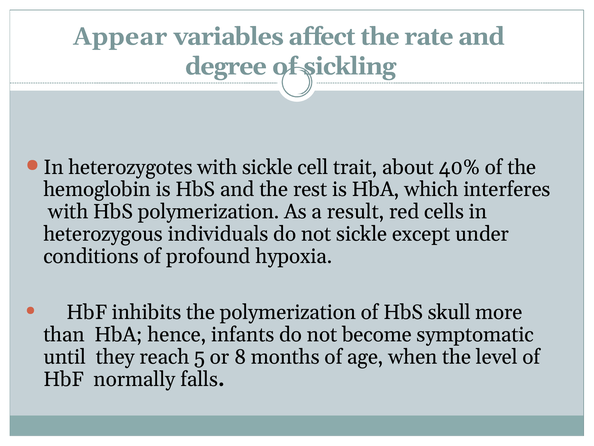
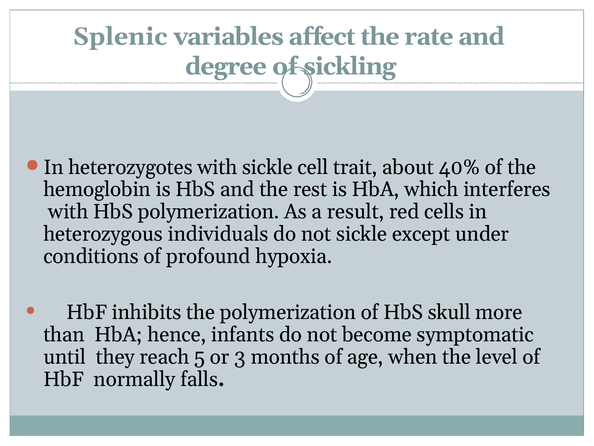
Appear: Appear -> Splenic
8: 8 -> 3
